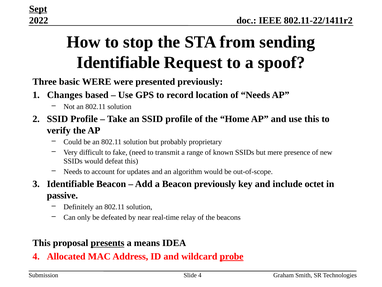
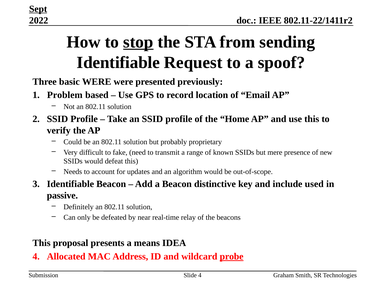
stop underline: none -> present
Changes: Changes -> Problem
of Needs: Needs -> Email
Beacon previously: previously -> distinctive
octet: octet -> used
presents underline: present -> none
